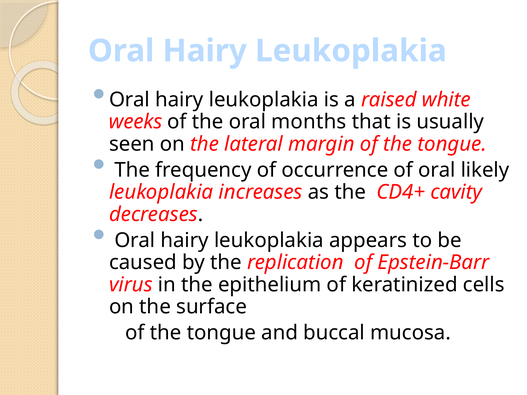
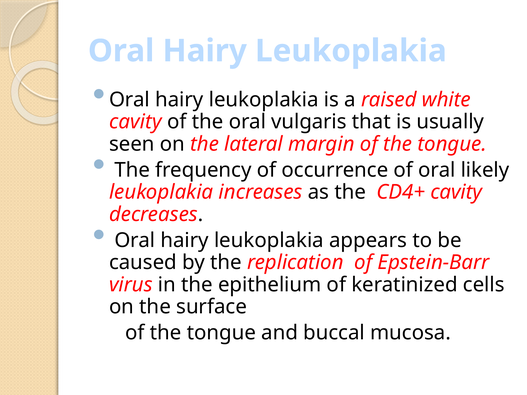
weeks at (136, 122): weeks -> cavity
months: months -> vulgaris
